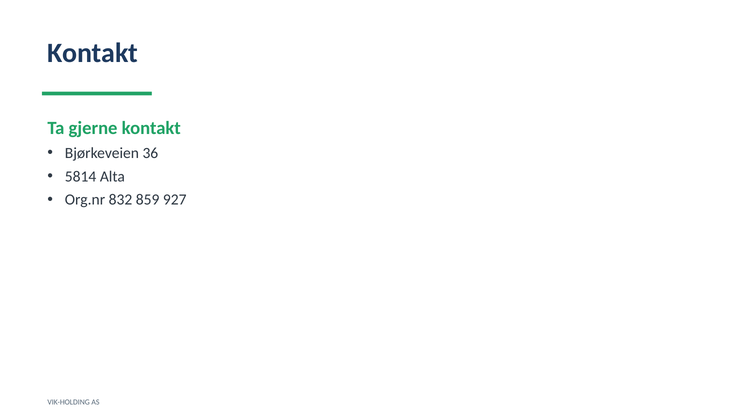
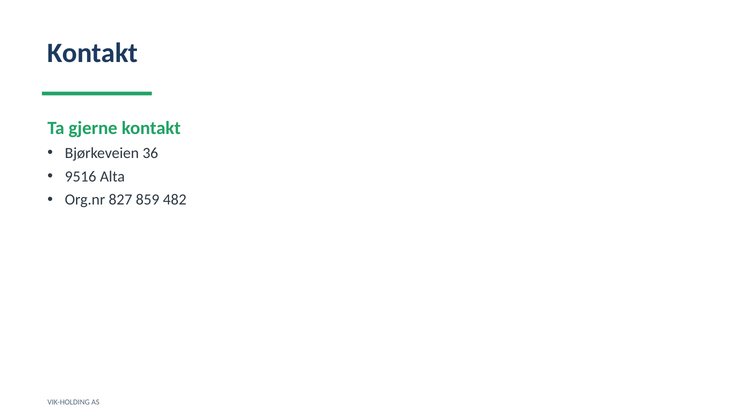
5814: 5814 -> 9516
832: 832 -> 827
927: 927 -> 482
